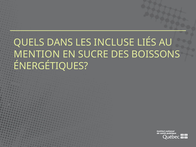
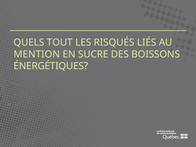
DANS: DANS -> TOUT
INCLUSE: INCLUSE -> RISQUÉS
